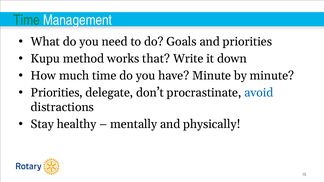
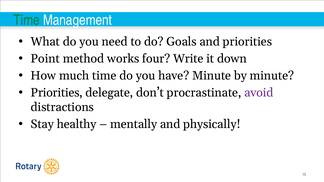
Kupu: Kupu -> Point
that: that -> four
avoid colour: blue -> purple
